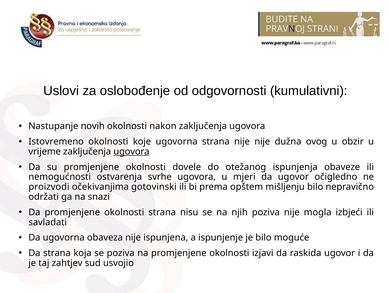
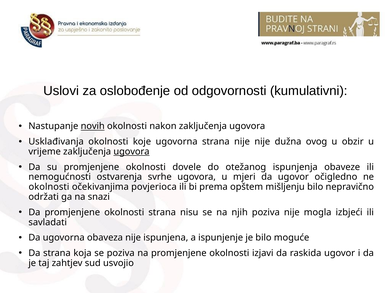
novih underline: none -> present
Istovremeno: Istovremeno -> Usklađivanja
proizvodi at (49, 187): proizvodi -> okolnosti
gotovinski: gotovinski -> povjerioca
